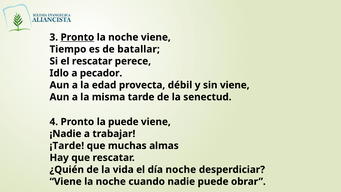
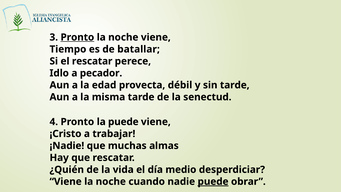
sin viene: viene -> tarde
¡Nadie: ¡Nadie -> ¡Cristo
¡Tarde: ¡Tarde -> ¡Nadie
día noche: noche -> medio
puede at (213, 181) underline: none -> present
